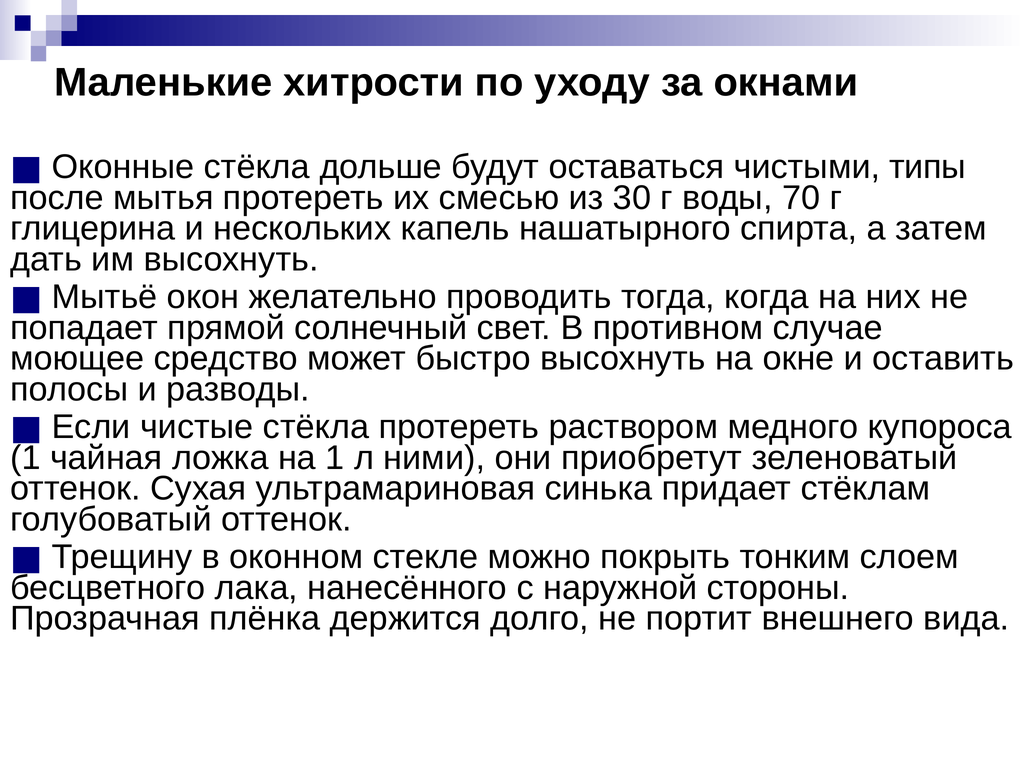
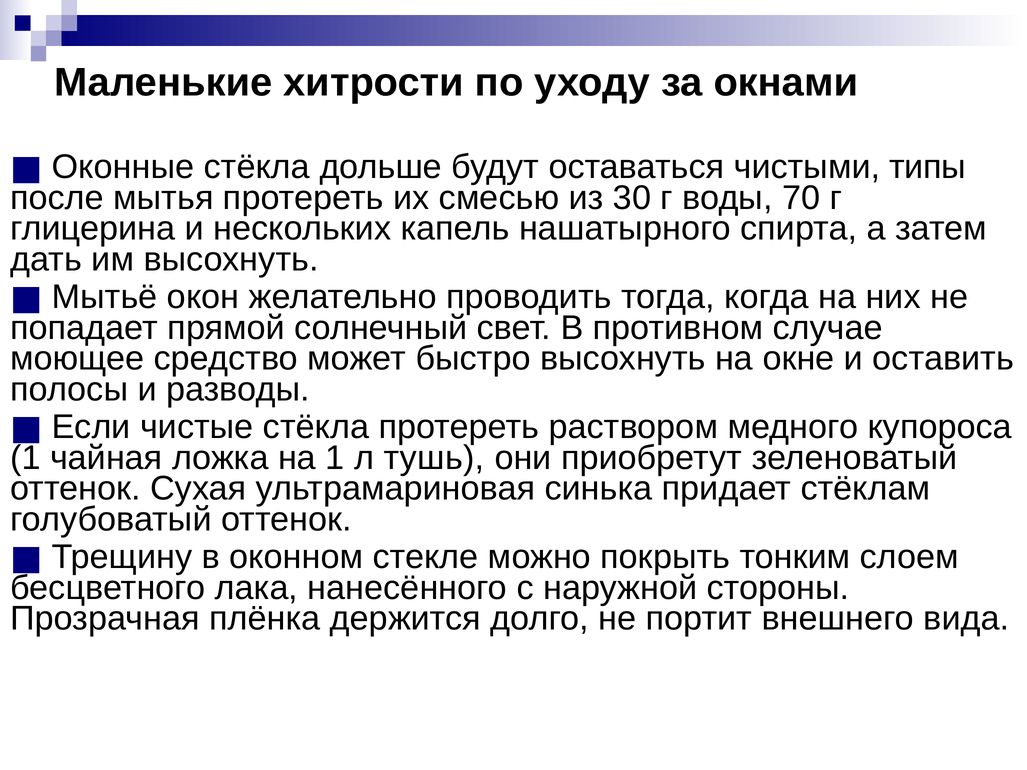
ними: ними -> тушь
